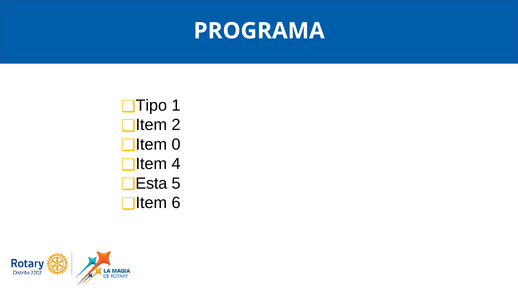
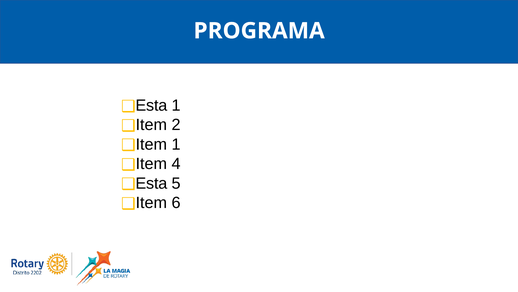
Tipo at (151, 105): Tipo -> Esta
Item 0: 0 -> 1
